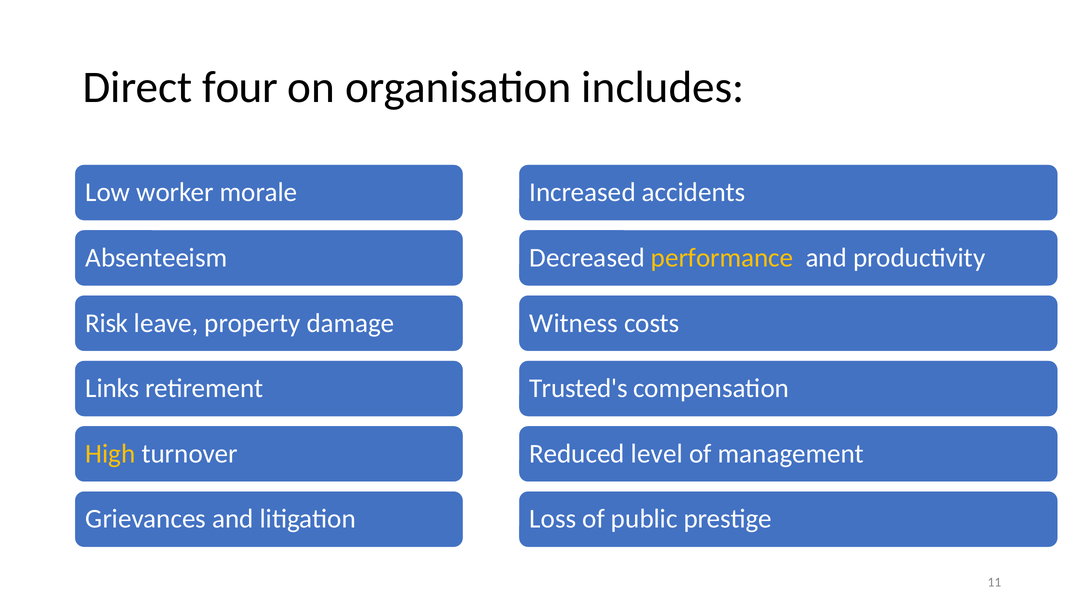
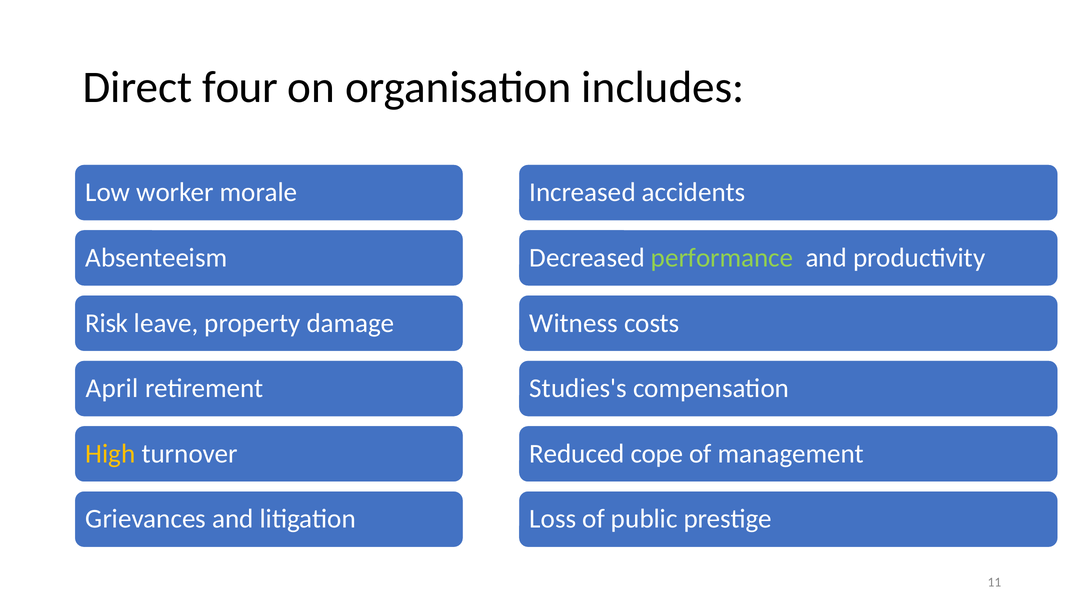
performance colour: yellow -> light green
Links: Links -> April
Trusted's: Trusted's -> Studies's
level: level -> cope
